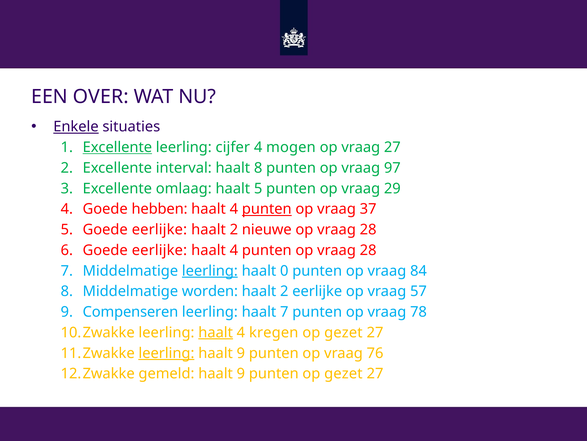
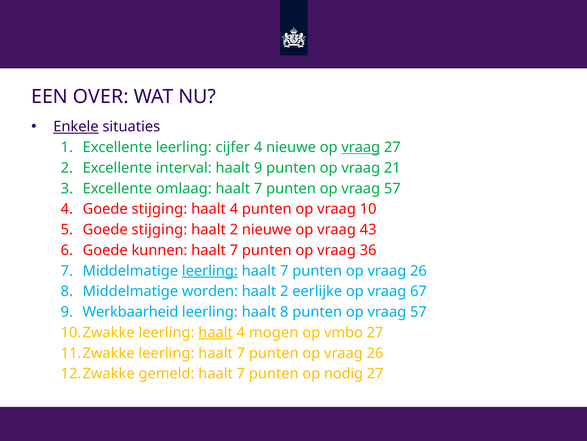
Excellente at (117, 147) underline: present -> none
4 mogen: mogen -> nieuwe
vraag at (361, 147) underline: none -> present
haalt 8: 8 -> 9
97: 97 -> 21
5 at (258, 188): 5 -> 7
29 at (392, 188): 29 -> 57
4 Goede hebben: hebben -> stijging
punten at (267, 209) underline: present -> none
37: 37 -> 10
eerlijke at (159, 229): eerlijke -> stijging
28 at (368, 229): 28 -> 43
eerlijke at (159, 250): eerlijke -> kunnen
4 at (234, 250): 4 -> 7
punten op vraag 28: 28 -> 36
0 at (284, 270): 0 -> 7
84 at (418, 270): 84 -> 26
57: 57 -> 67
Compenseren: Compenseren -> Werkbaarheid
haalt 7: 7 -> 8
78 at (418, 311): 78 -> 57
kregen: kregen -> mogen
gezet at (343, 332): gezet -> vmbo
leerling at (166, 353) underline: present -> none
9 at (241, 353): 9 -> 7
76 at (375, 353): 76 -> 26
9 at (241, 373): 9 -> 7
punten op gezet: gezet -> nodig
